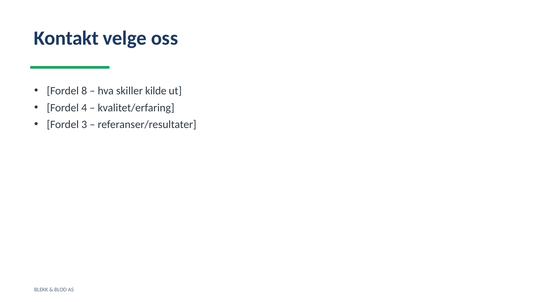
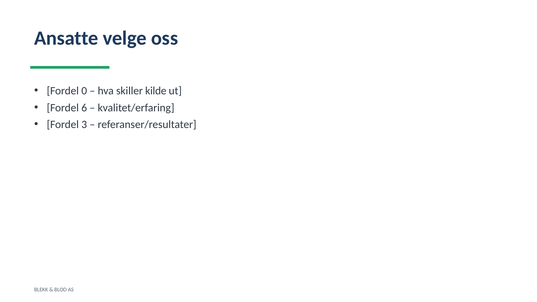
Kontakt: Kontakt -> Ansatte
8: 8 -> 0
4: 4 -> 6
